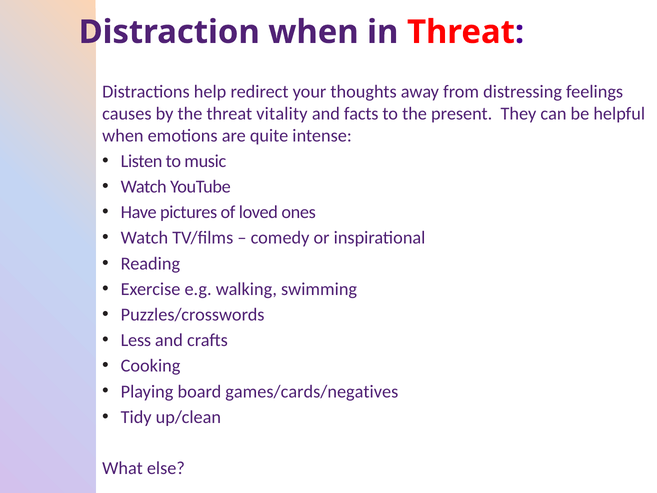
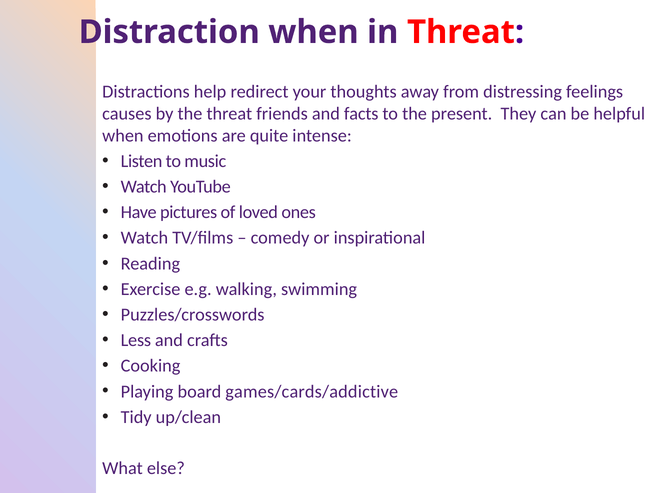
vitality: vitality -> friends
games/cards/negatives: games/cards/negatives -> games/cards/addictive
